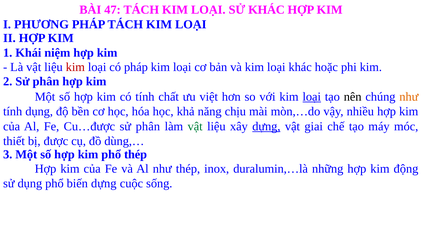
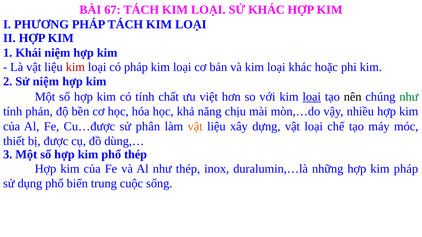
47: 47 -> 67
2 Sử phân: phân -> niệm
như at (409, 97) colour: orange -> green
tính dụng: dụng -> phản
vật at (195, 127) colour: green -> orange
dựng at (266, 127) underline: present -> none
vật giai: giai -> loại
kim động: động -> pháp
biến dựng: dựng -> trung
